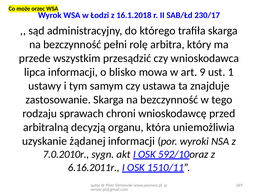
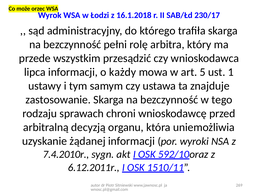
blisko: blisko -> każdy
9: 9 -> 5
7.0.2010r: 7.0.2010r -> 7.4.2010r
6.16.2011r: 6.16.2011r -> 6.12.2011r
